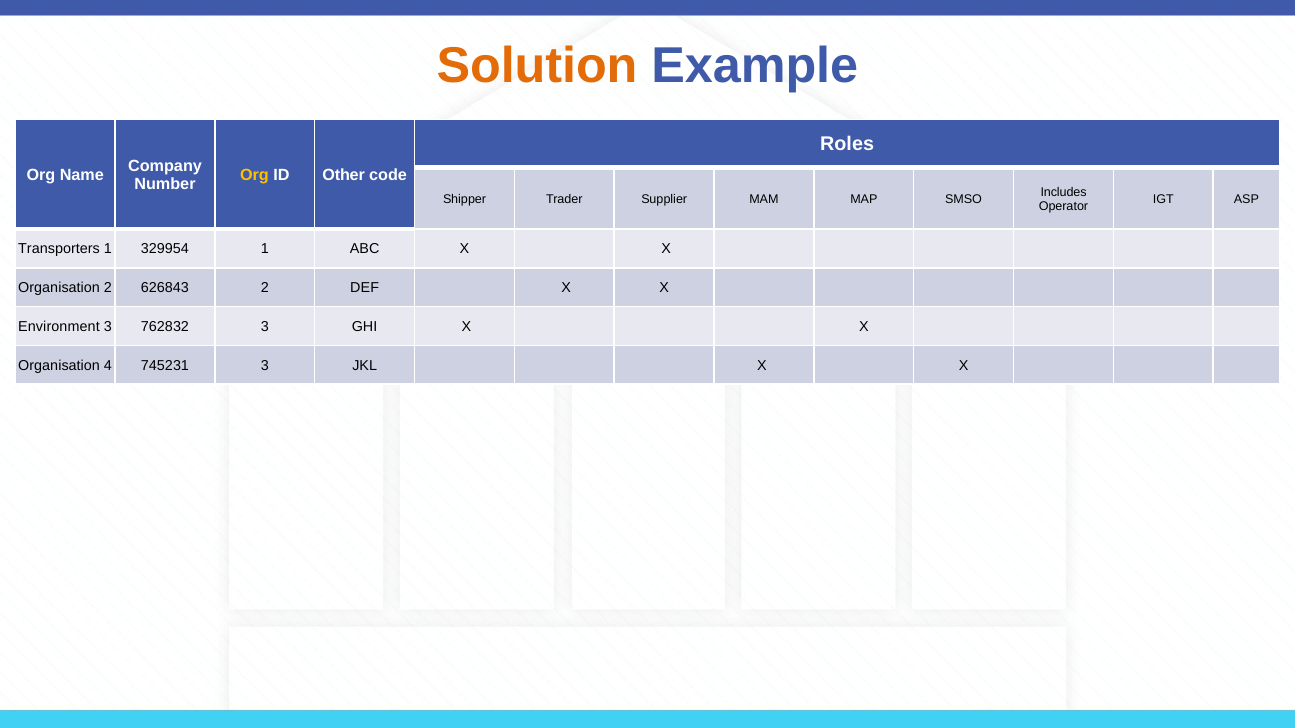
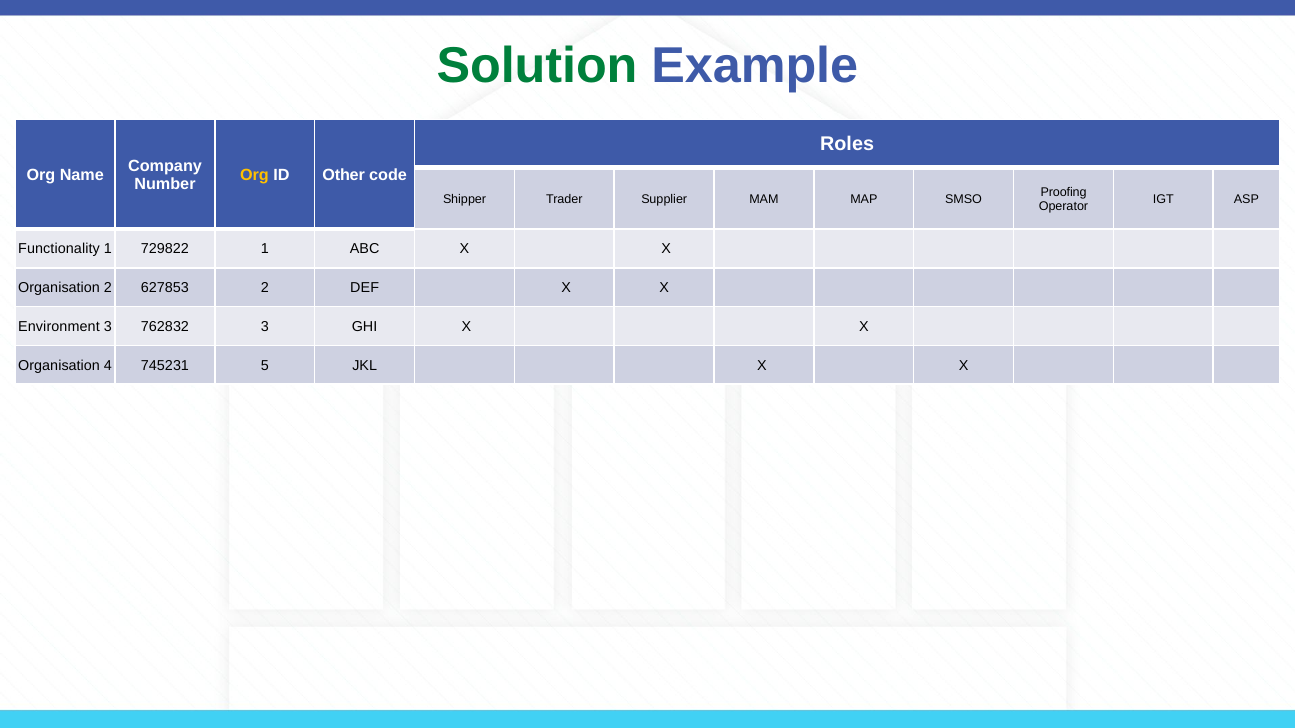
Solution colour: orange -> green
Includes: Includes -> Proofing
Transporters: Transporters -> Functionality
329954: 329954 -> 729822
626843: 626843 -> 627853
745231 3: 3 -> 5
